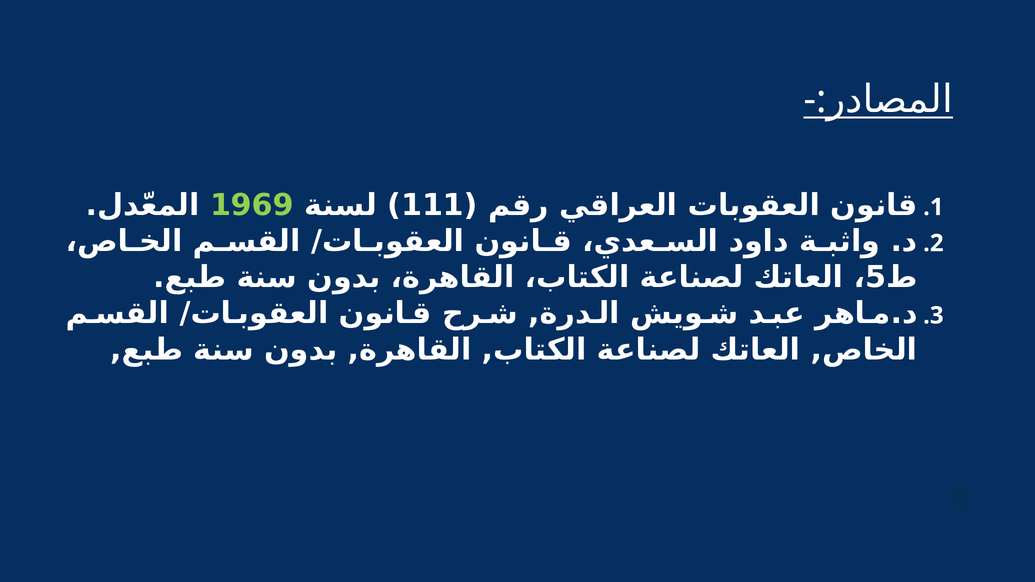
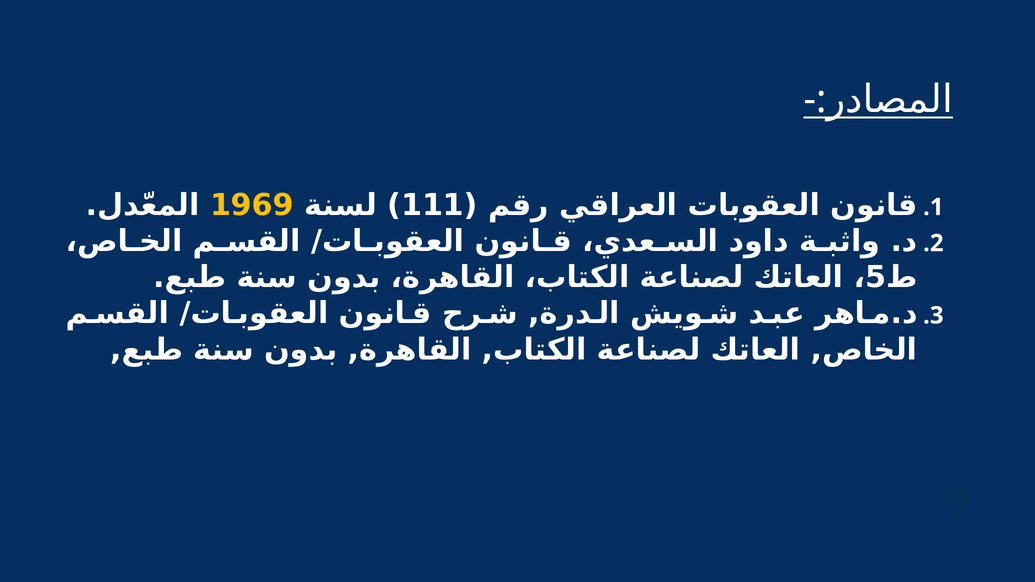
1969 colour: light green -> yellow
